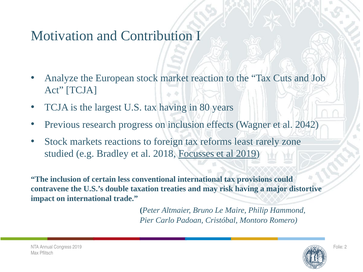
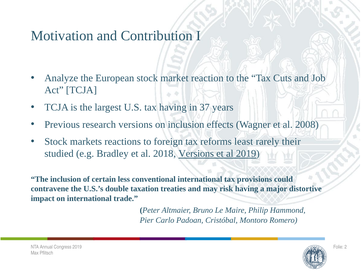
80: 80 -> 37
research progress: progress -> versions
2042: 2042 -> 2008
zone: zone -> their
2018 Focusses: Focusses -> Versions
